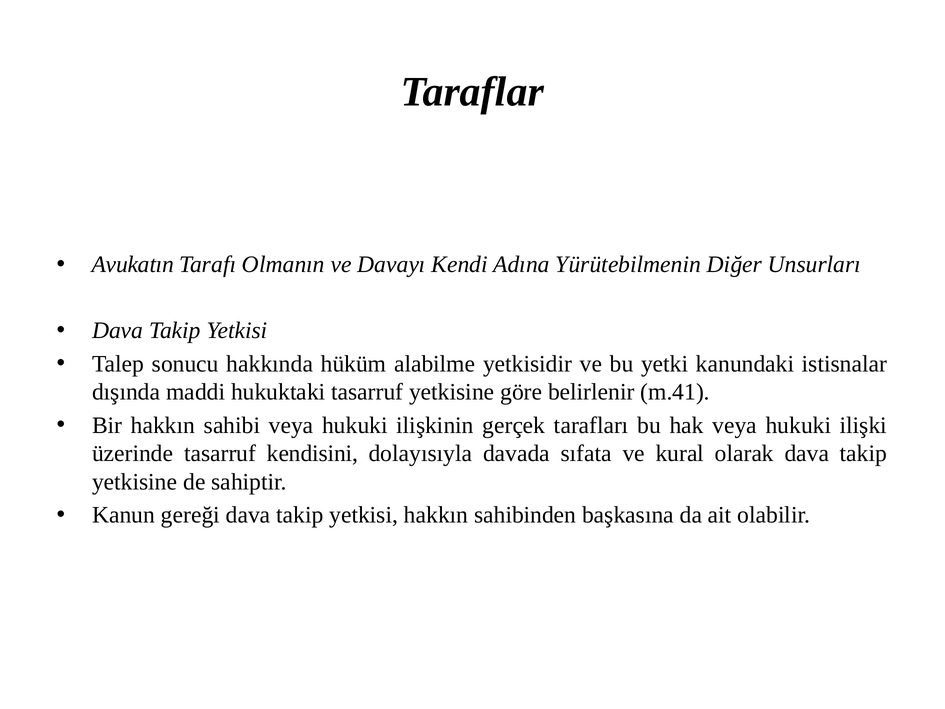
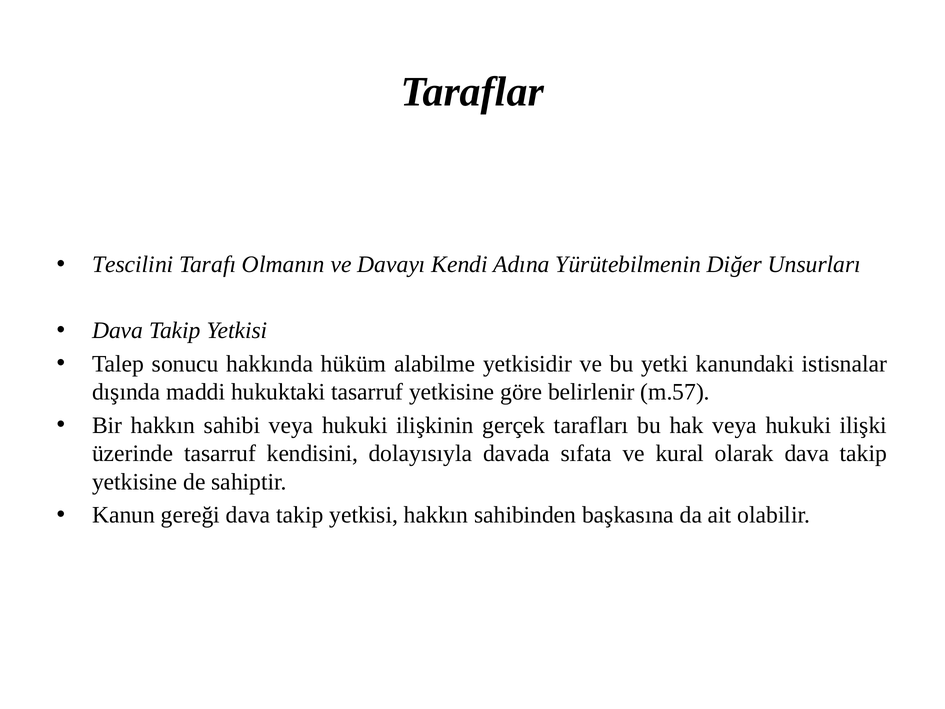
Avukatın: Avukatın -> Tescilini
m.41: m.41 -> m.57
